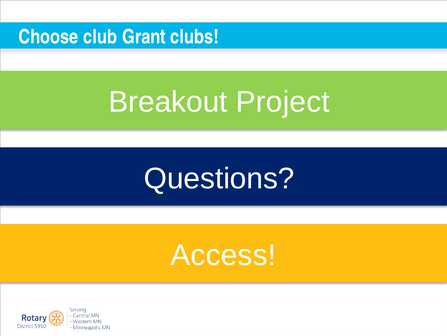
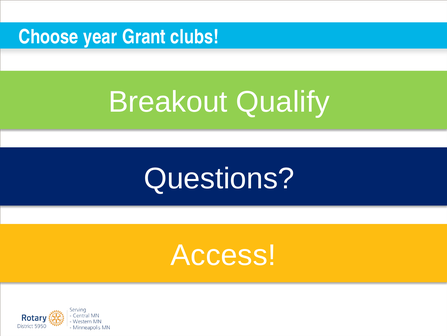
club: club -> year
Project: Project -> Qualify
